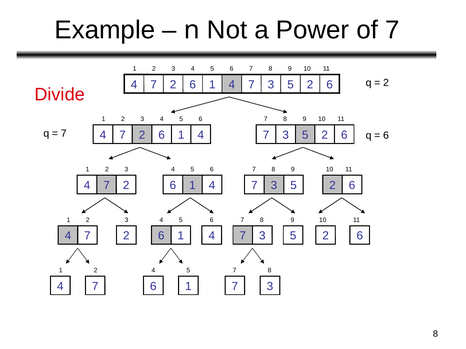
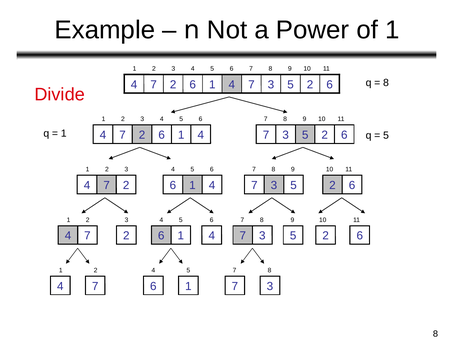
of 7: 7 -> 1
2 at (386, 83): 2 -> 8
7 at (64, 133): 7 -> 1
6 at (386, 136): 6 -> 5
